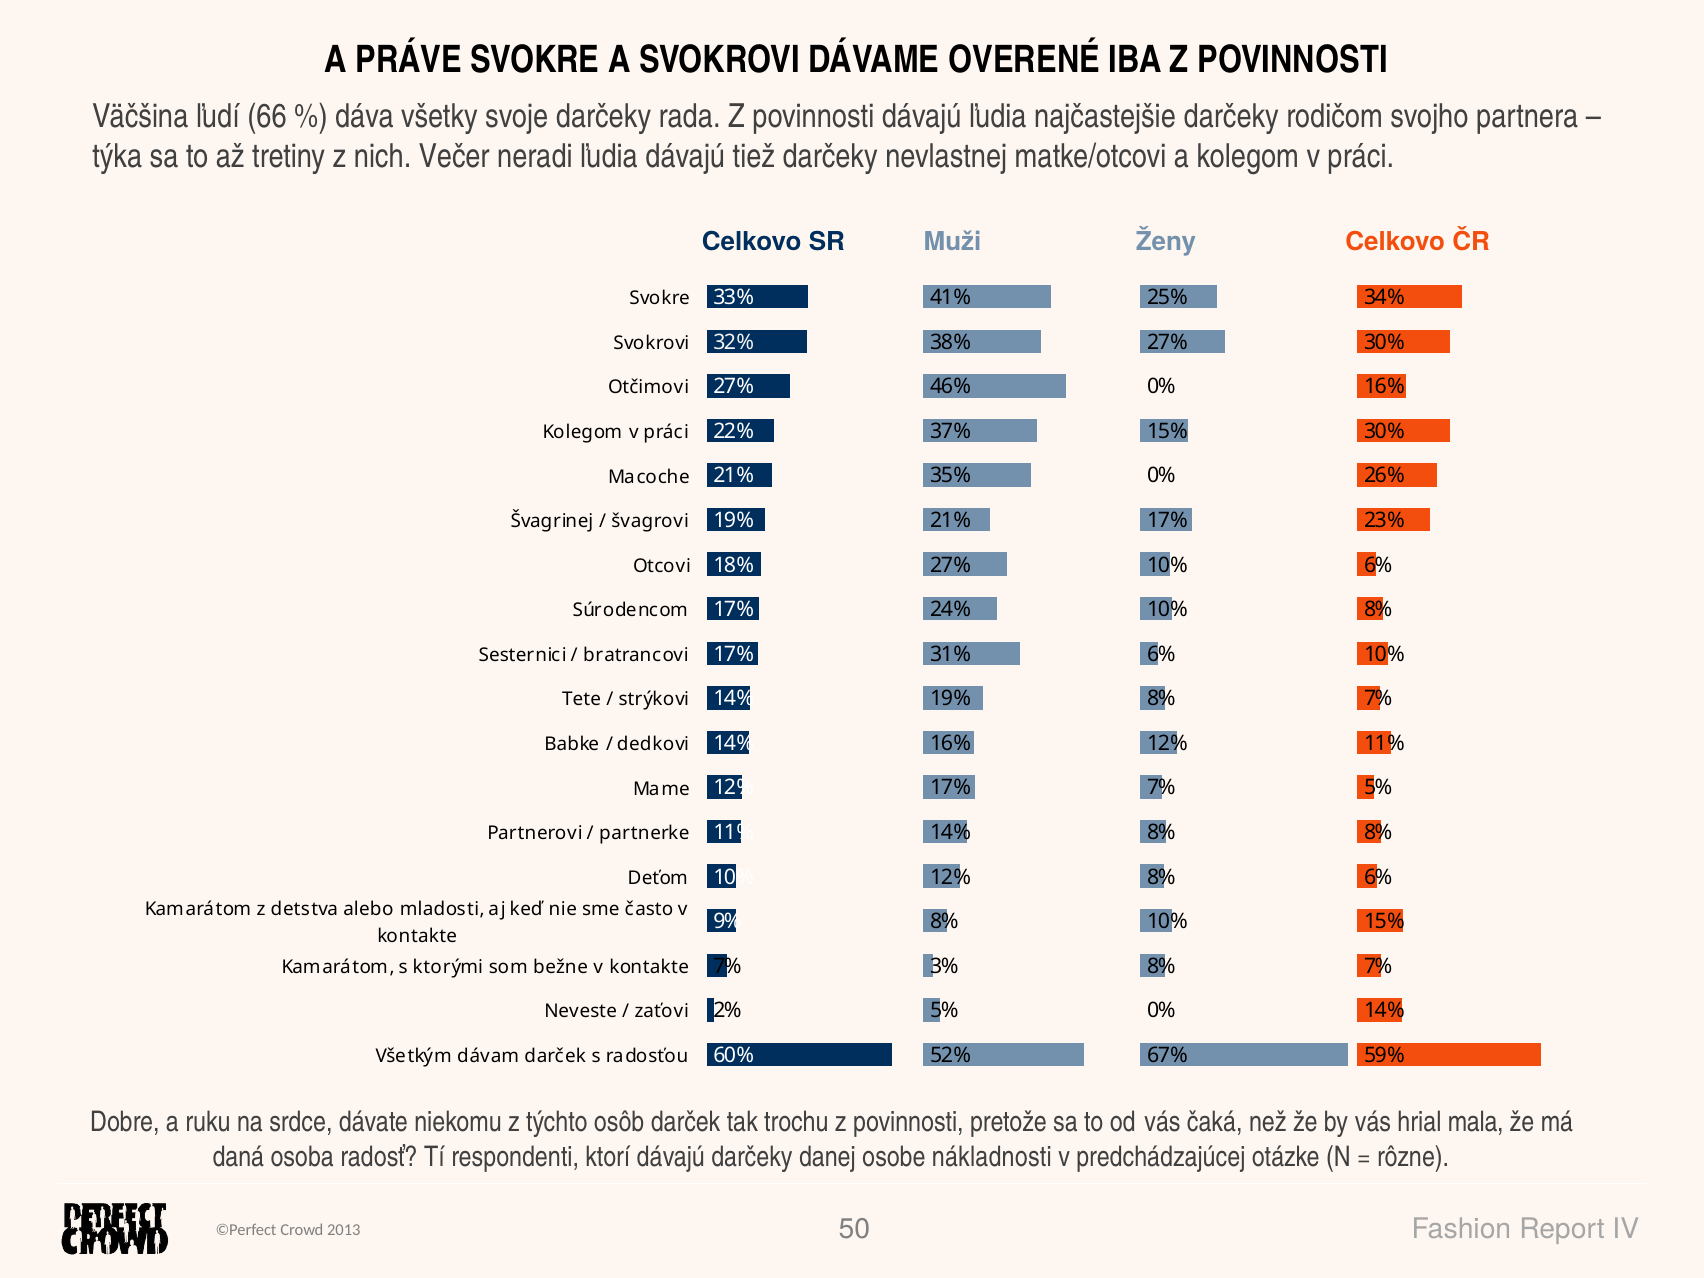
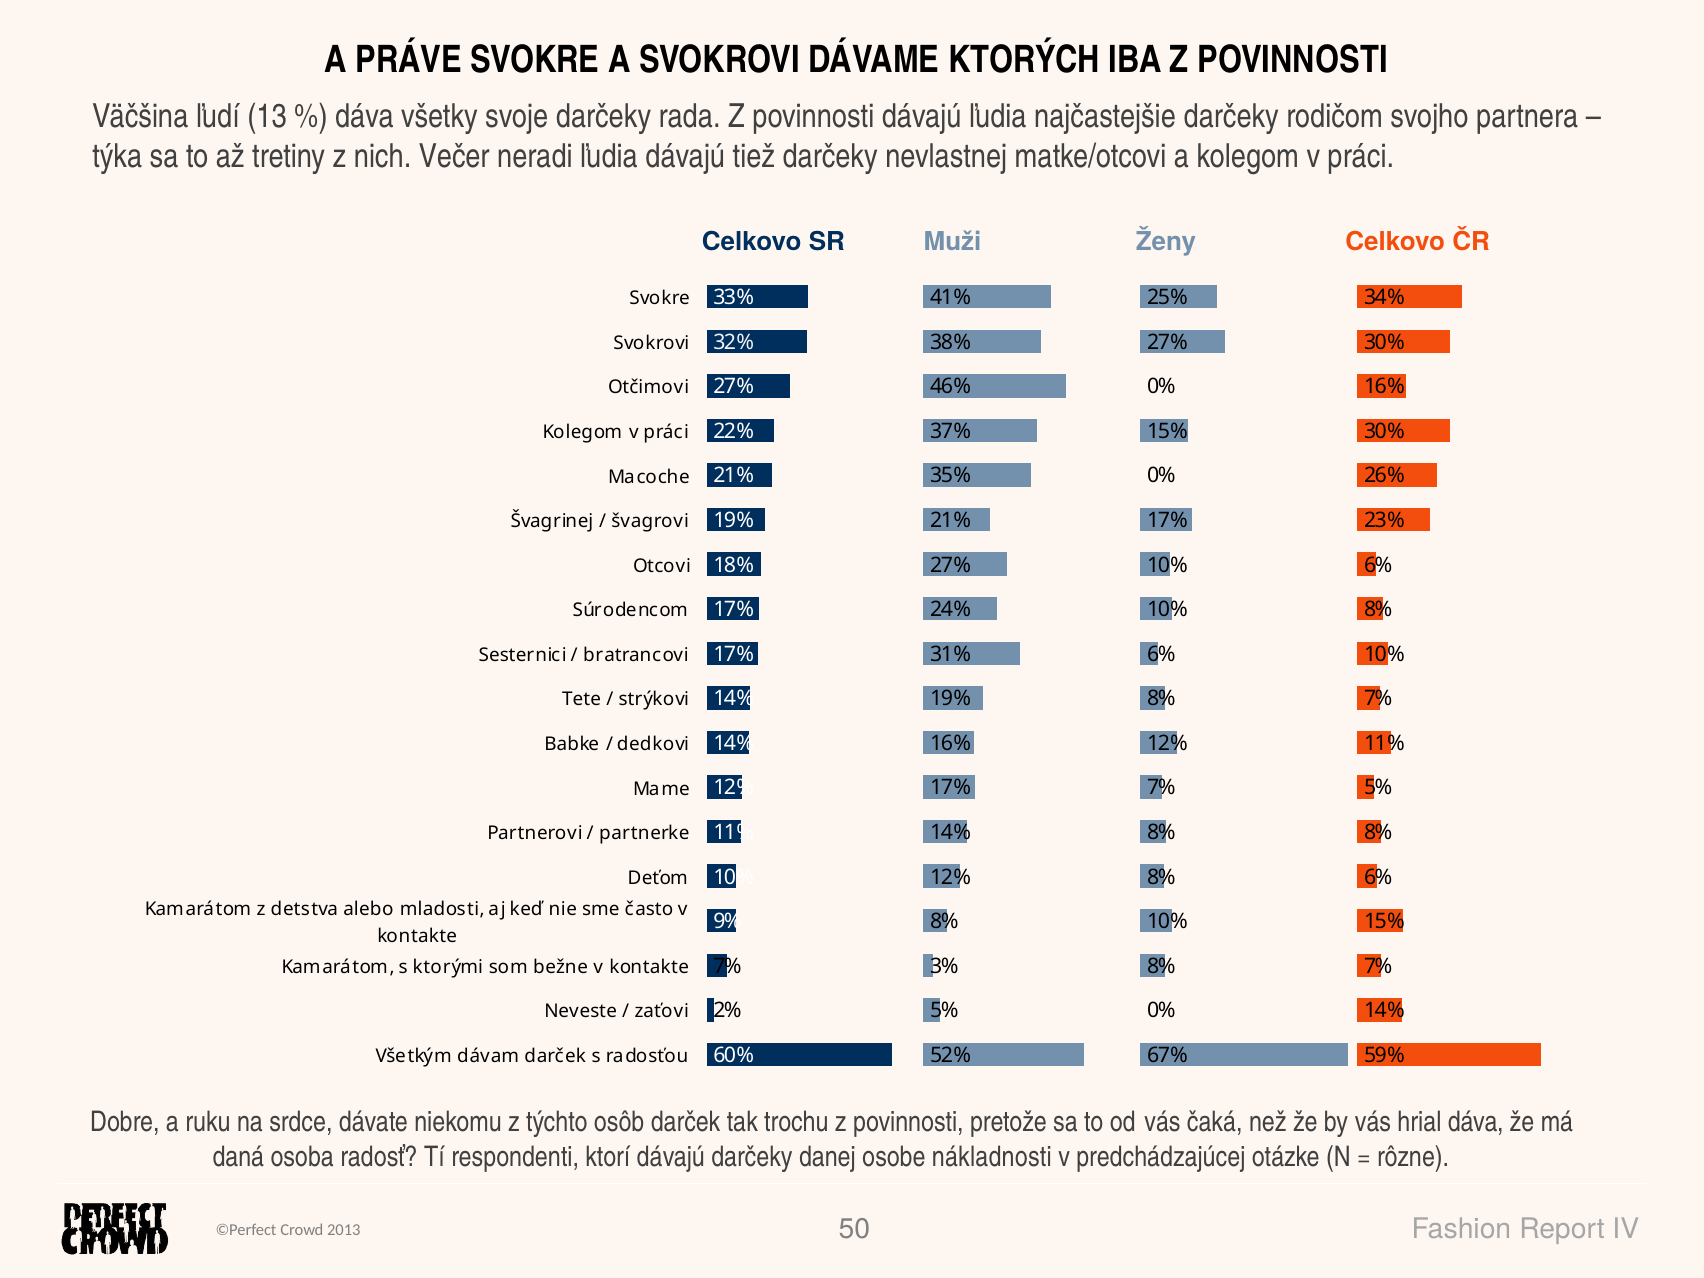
OVERENÉ: OVERENÉ -> KTORÝCH
66: 66 -> 13
hrial mala: mala -> dáva
